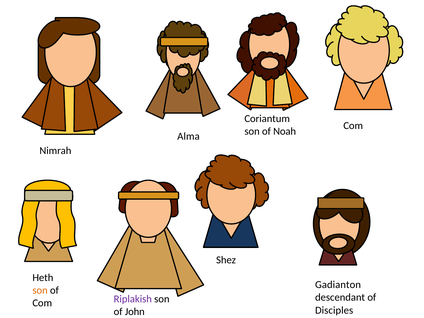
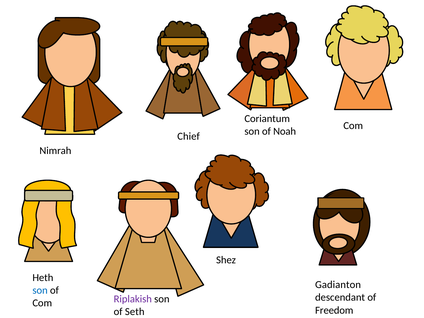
Alma: Alma -> Chief
son at (40, 290) colour: orange -> blue
Disciples: Disciples -> Freedom
John: John -> Seth
